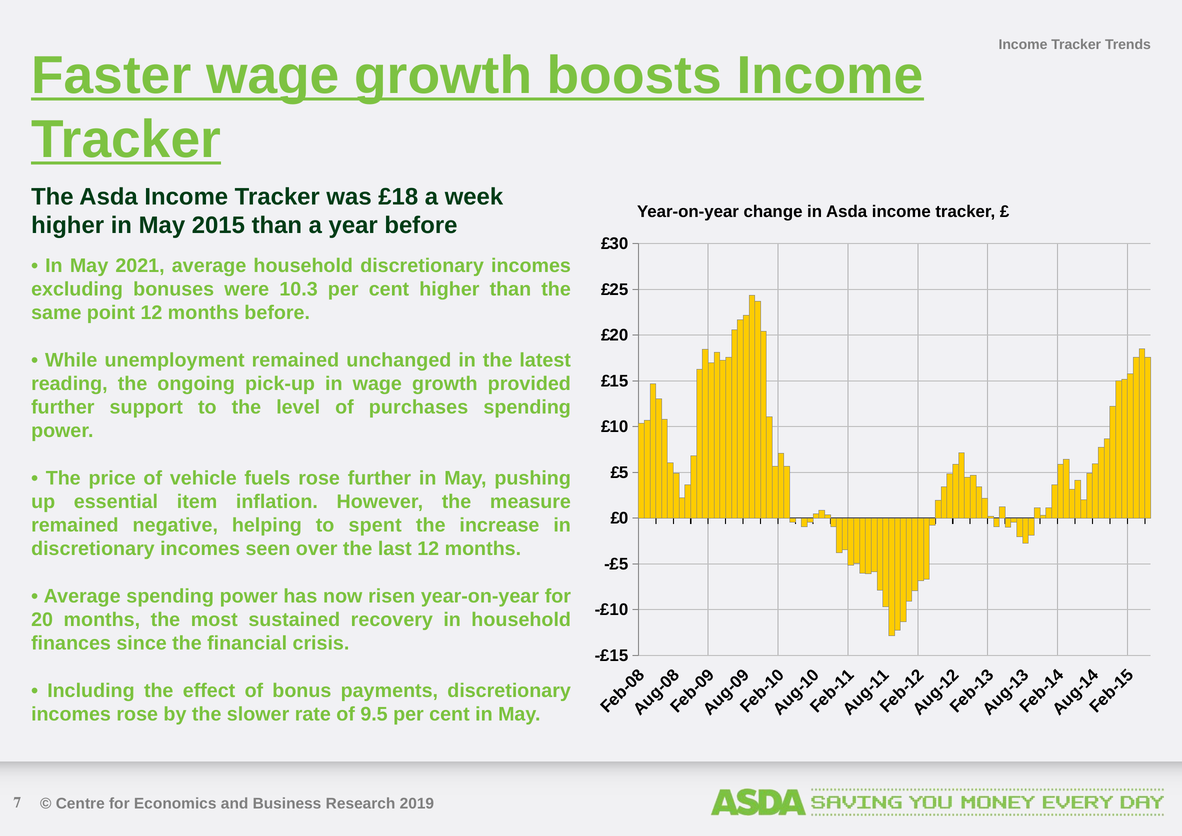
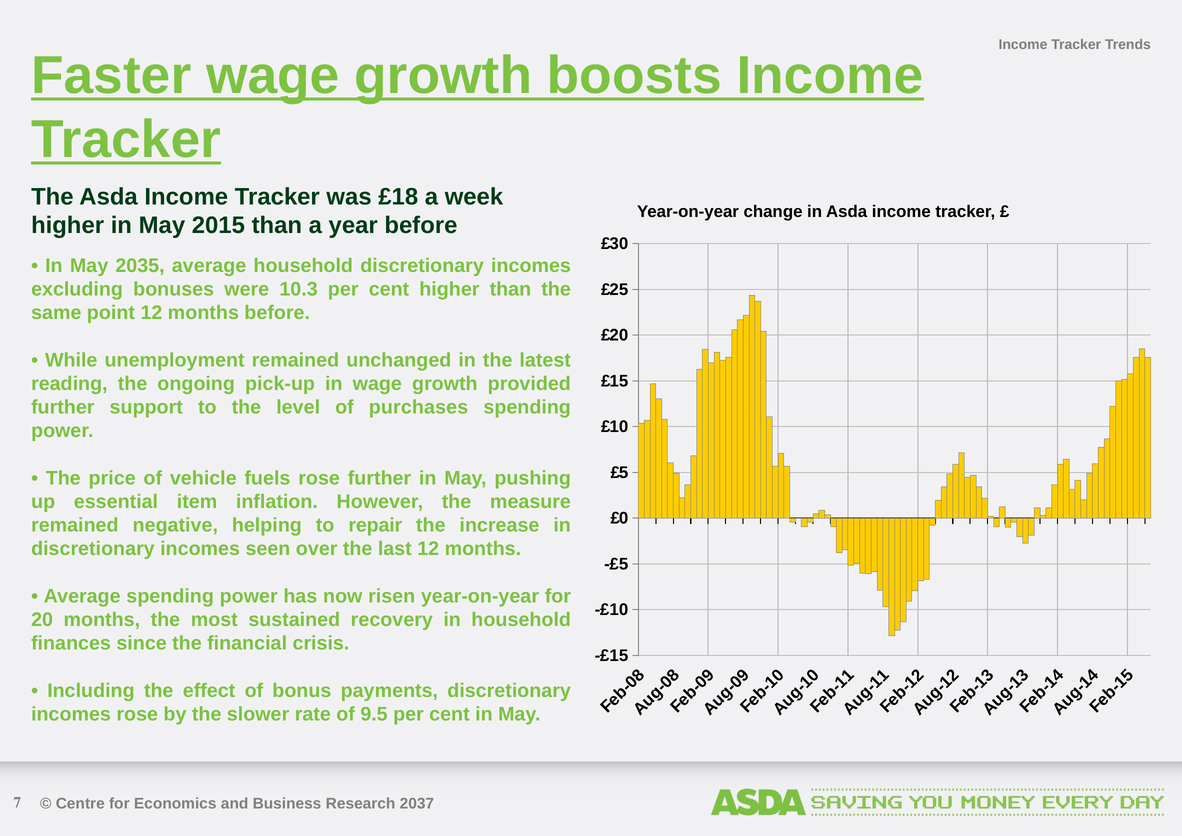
2021: 2021 -> 2035
spent: spent -> repair
2019: 2019 -> 2037
